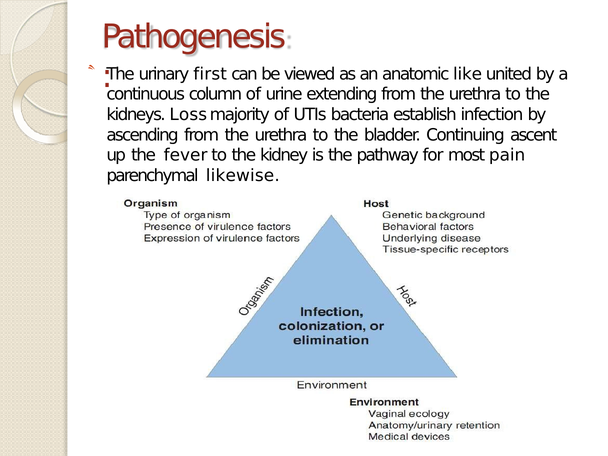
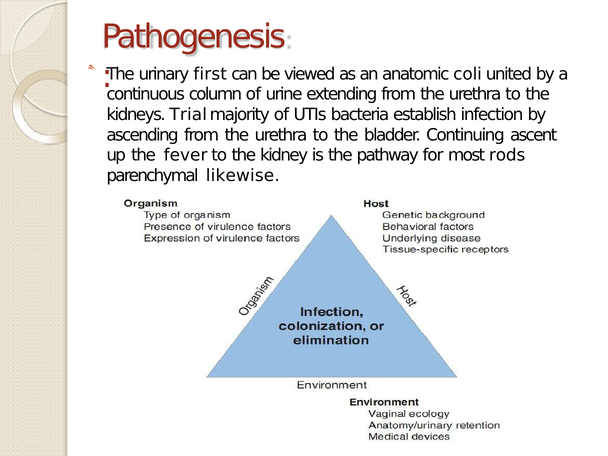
like: like -> coli
Loss: Loss -> Trial
pain: pain -> rods
